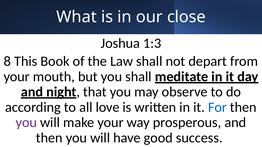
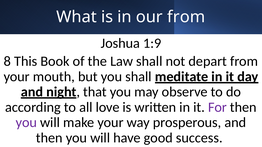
our close: close -> from
1:3: 1:3 -> 1:9
For colour: blue -> purple
